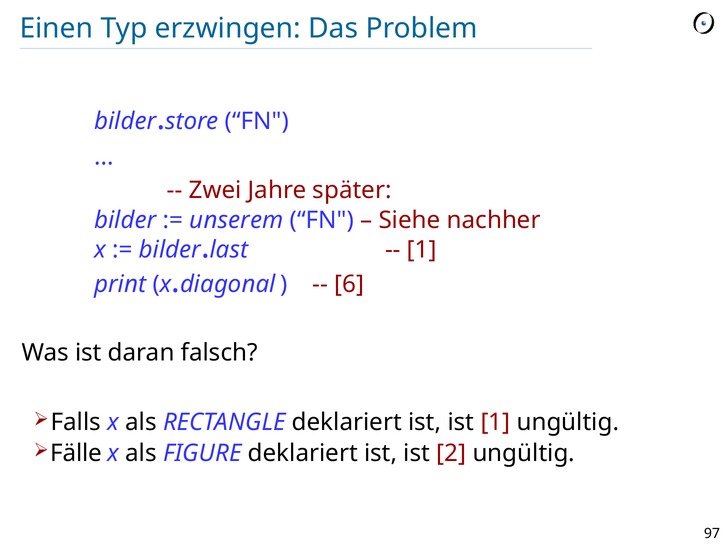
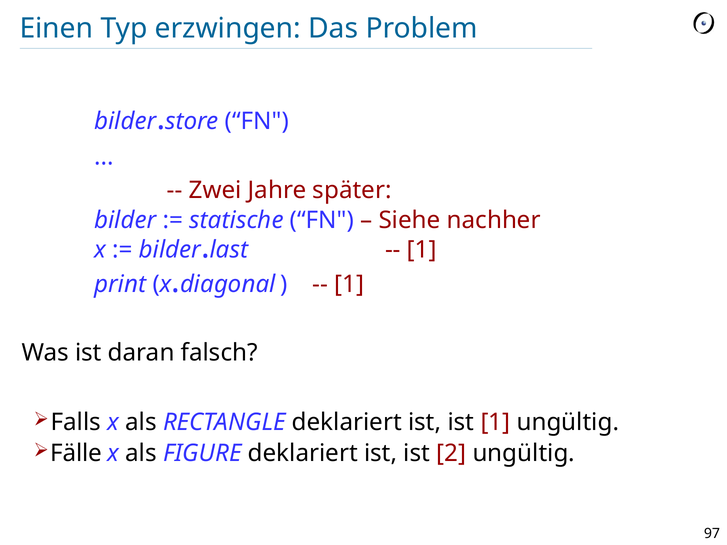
unserem: unserem -> statische
6 at (349, 284): 6 -> 1
